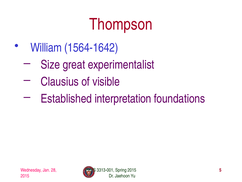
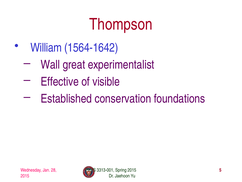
Size: Size -> Wall
Clausius: Clausius -> Effective
interpretation: interpretation -> conservation
